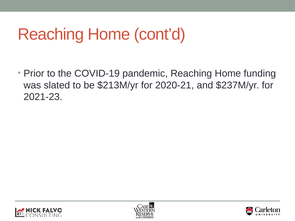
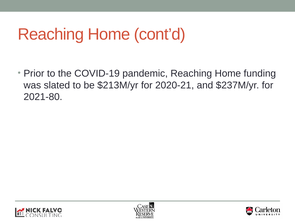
2021-23: 2021-23 -> 2021-80
